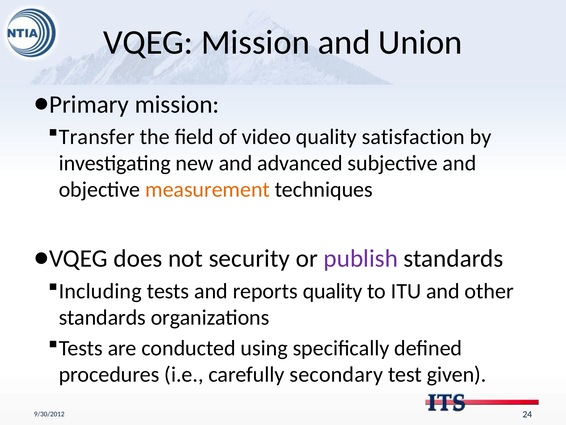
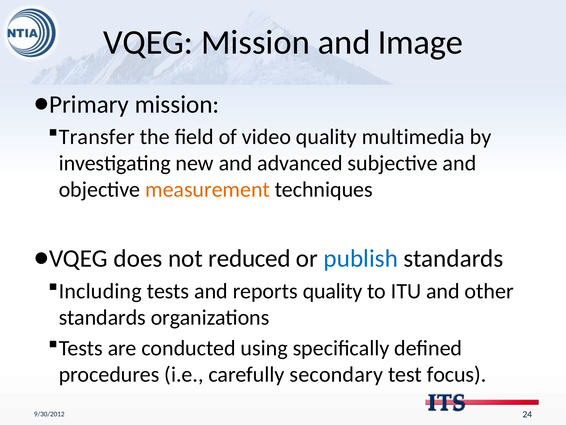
Union: Union -> Image
satisfaction: satisfaction -> multimedia
security: security -> reduced
publish colour: purple -> blue
given: given -> focus
